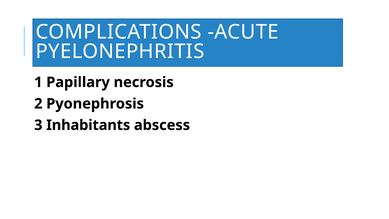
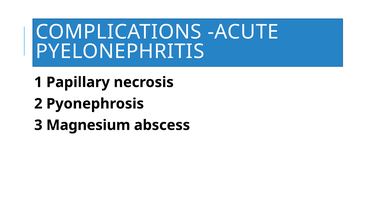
Inhabitants: Inhabitants -> Magnesium
